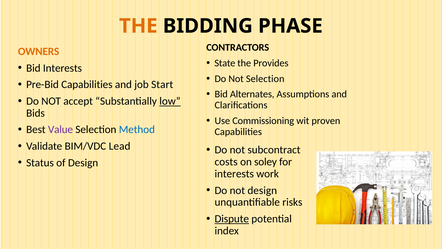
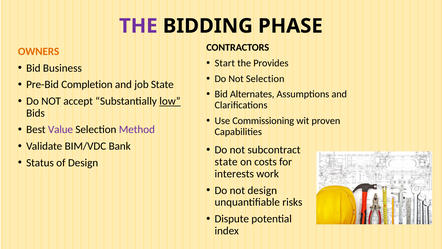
THE at (138, 26) colour: orange -> purple
State: State -> Start
Bid Interests: Interests -> Business
Pre-Bid Capabilities: Capabilities -> Completion
job Start: Start -> State
Method colour: blue -> purple
Lead: Lead -> Bank
costs at (226, 162): costs -> state
soley: soley -> costs
Dispute underline: present -> none
